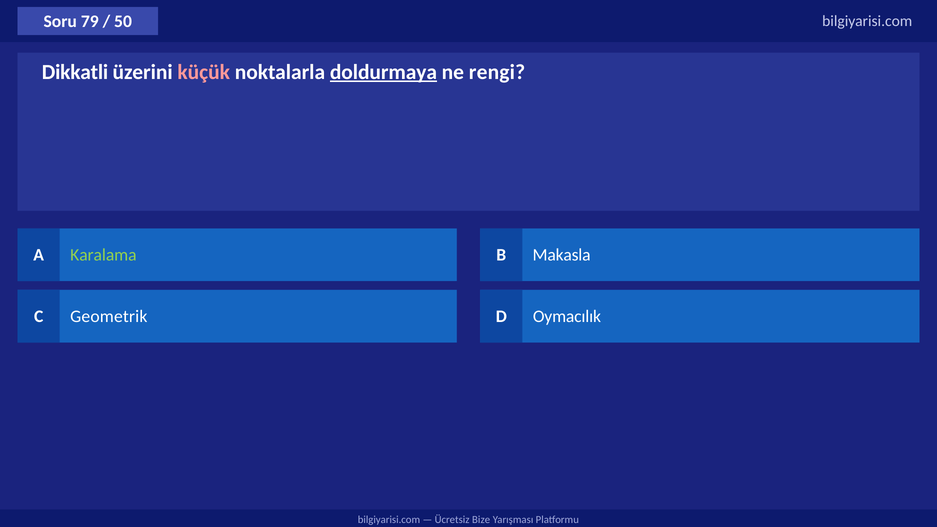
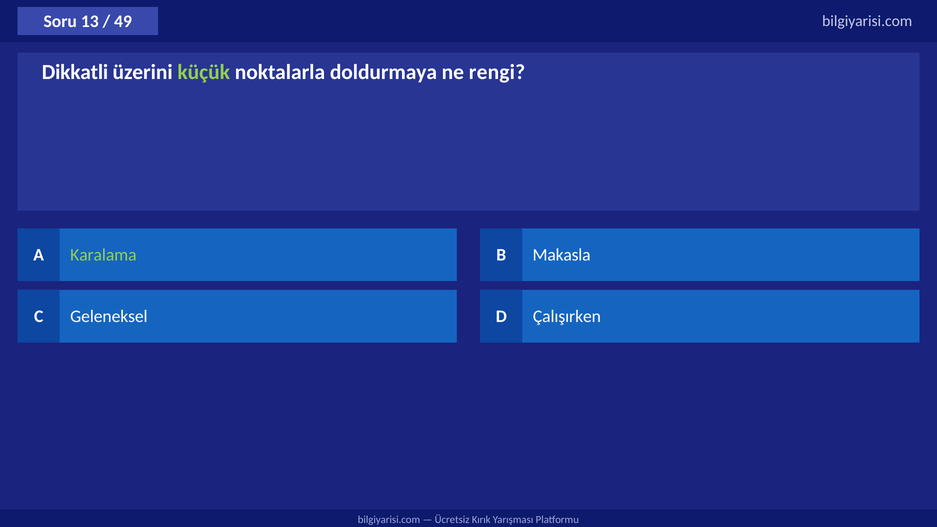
79: 79 -> 13
50: 50 -> 49
küçük colour: pink -> light green
doldurmaya underline: present -> none
Geometrik: Geometrik -> Geleneksel
Oymacılık: Oymacılık -> Çalışırken
Bize: Bize -> Kırık
